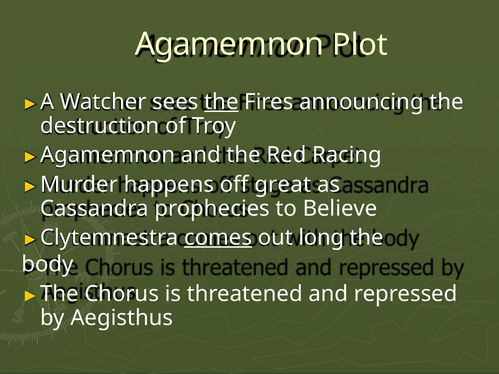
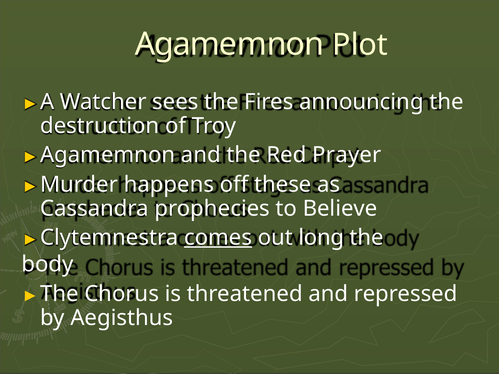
the at (221, 102) underline: present -> none
Racing: Racing -> Prayer
great: great -> these
